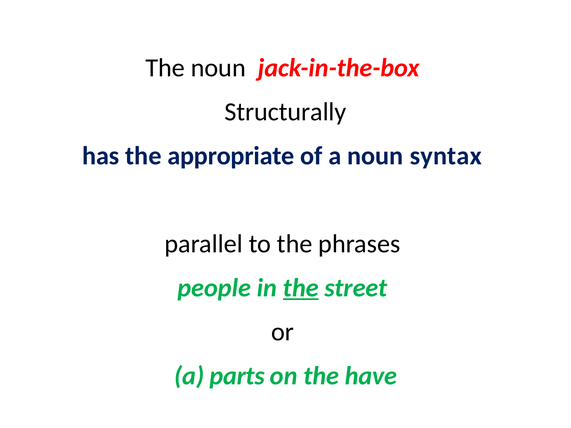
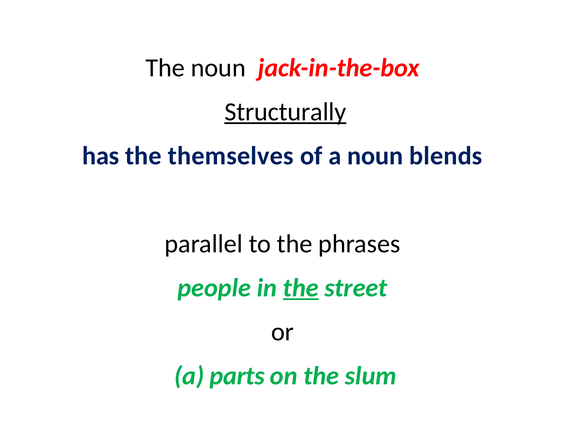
Structurally underline: none -> present
appropriate: appropriate -> themselves
syntax: syntax -> blends
have: have -> slum
